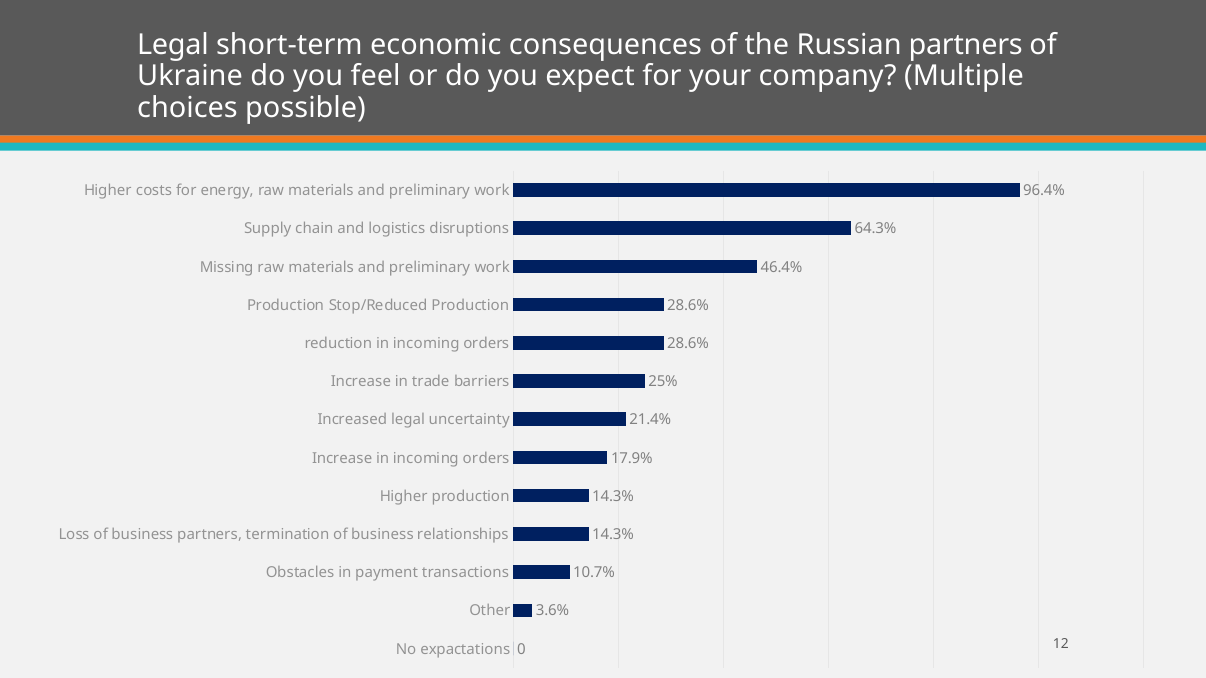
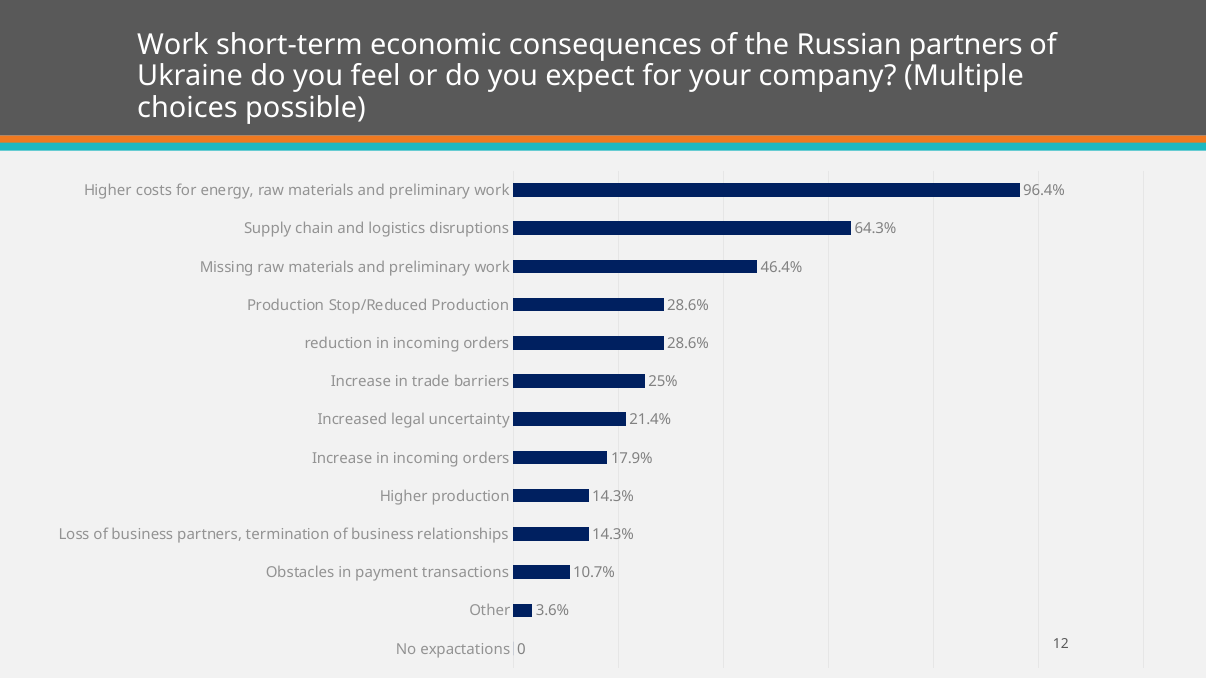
Legal at (173, 45): Legal -> Work
